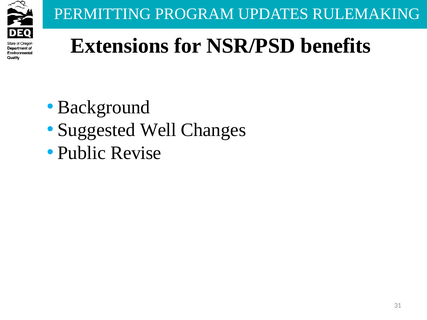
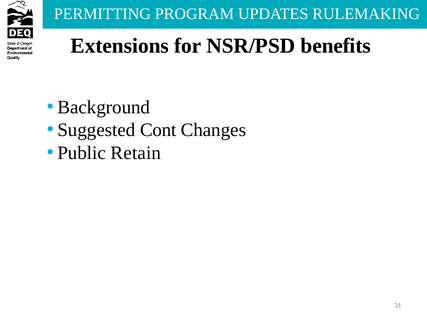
Well: Well -> Cont
Revise: Revise -> Retain
